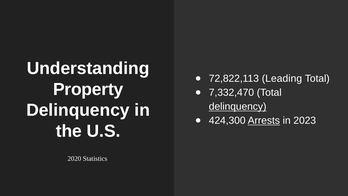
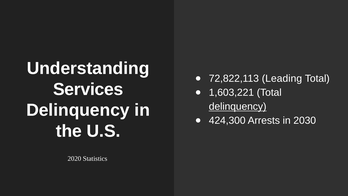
Property: Property -> Services
7,332,470: 7,332,470 -> 1,603,221
Arrests underline: present -> none
2023: 2023 -> 2030
